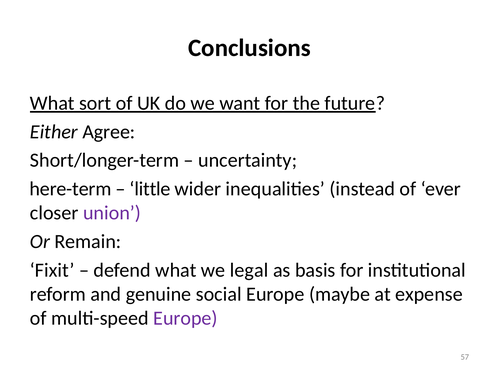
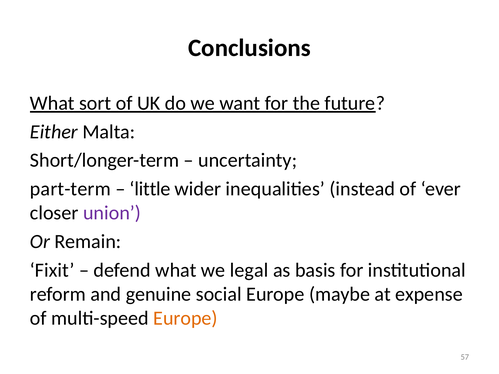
Agree: Agree -> Malta
here-term: here-term -> part-term
Europe at (185, 318) colour: purple -> orange
